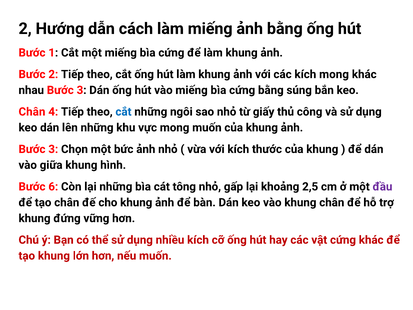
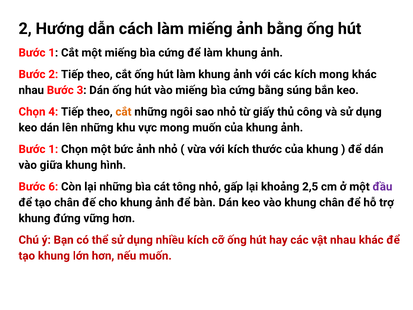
Chân at (32, 112): Chân -> Chọn
cắt at (123, 112) colour: blue -> orange
3 at (53, 149): 3 -> 1
vật cứng: cứng -> nhau
